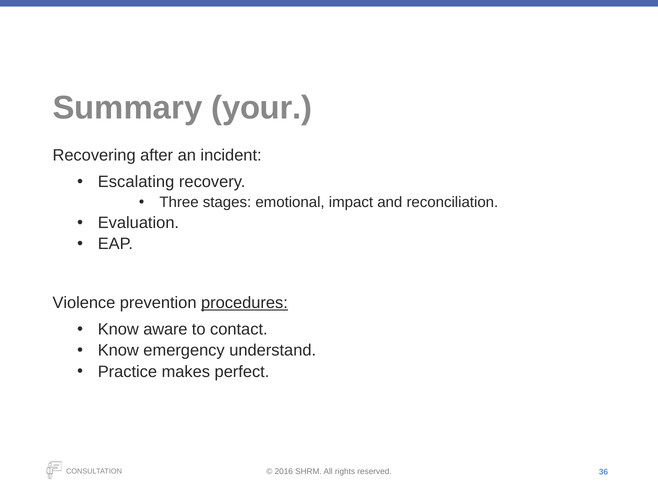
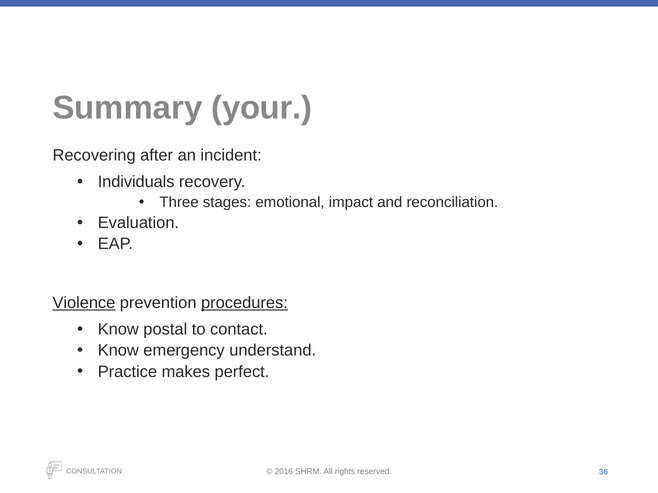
Escalating: Escalating -> Individuals
Violence underline: none -> present
aware: aware -> postal
